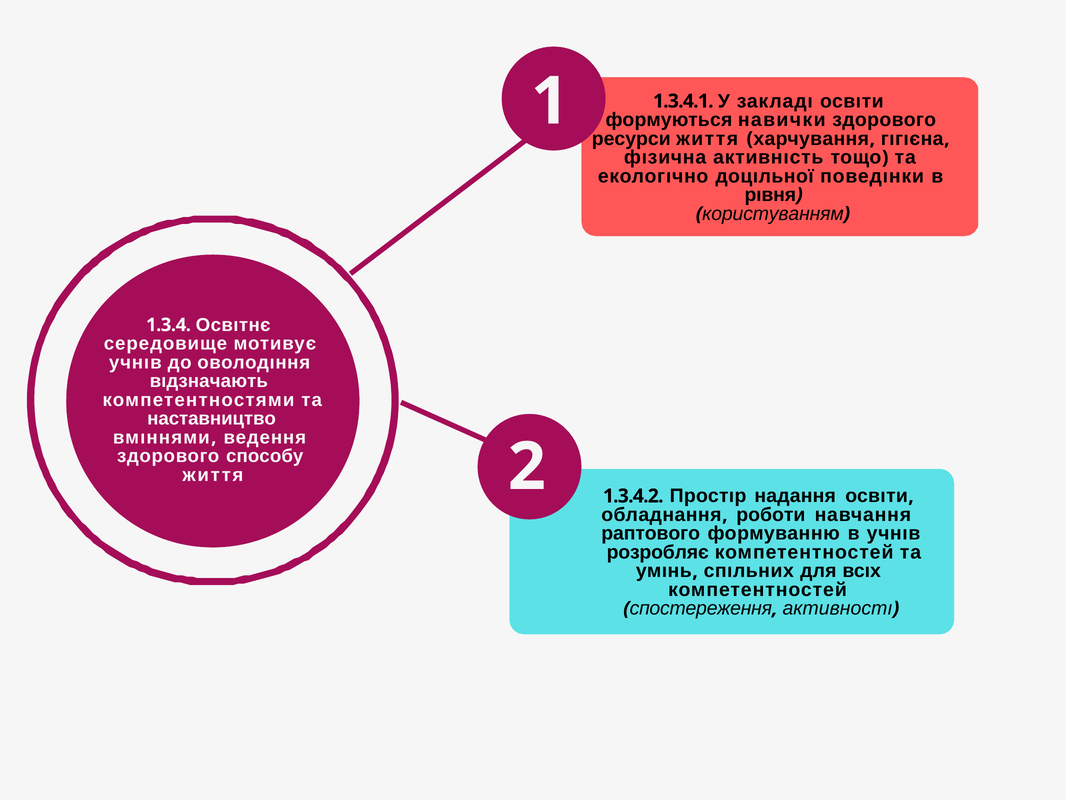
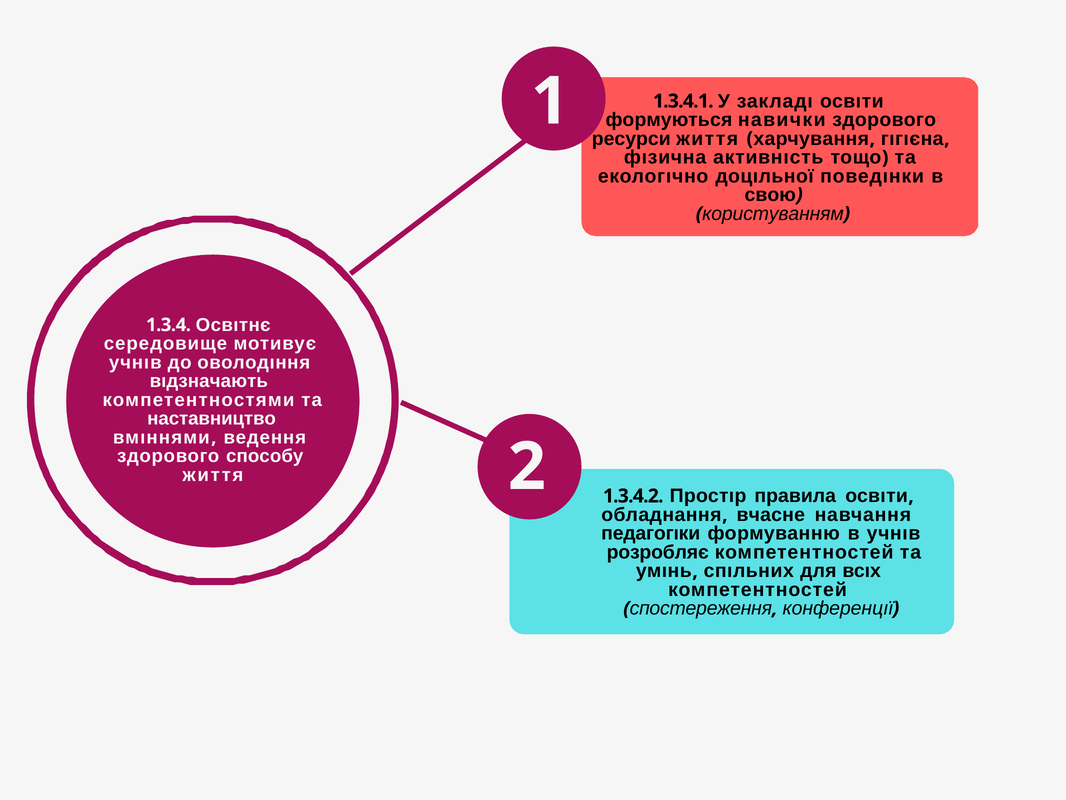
рıвня: рıвня -> свою
надання: надання -> правила
роботи: роботи -> вчасне
раптового: раптового -> педагогıки
активностı: активностı -> конференцıї
